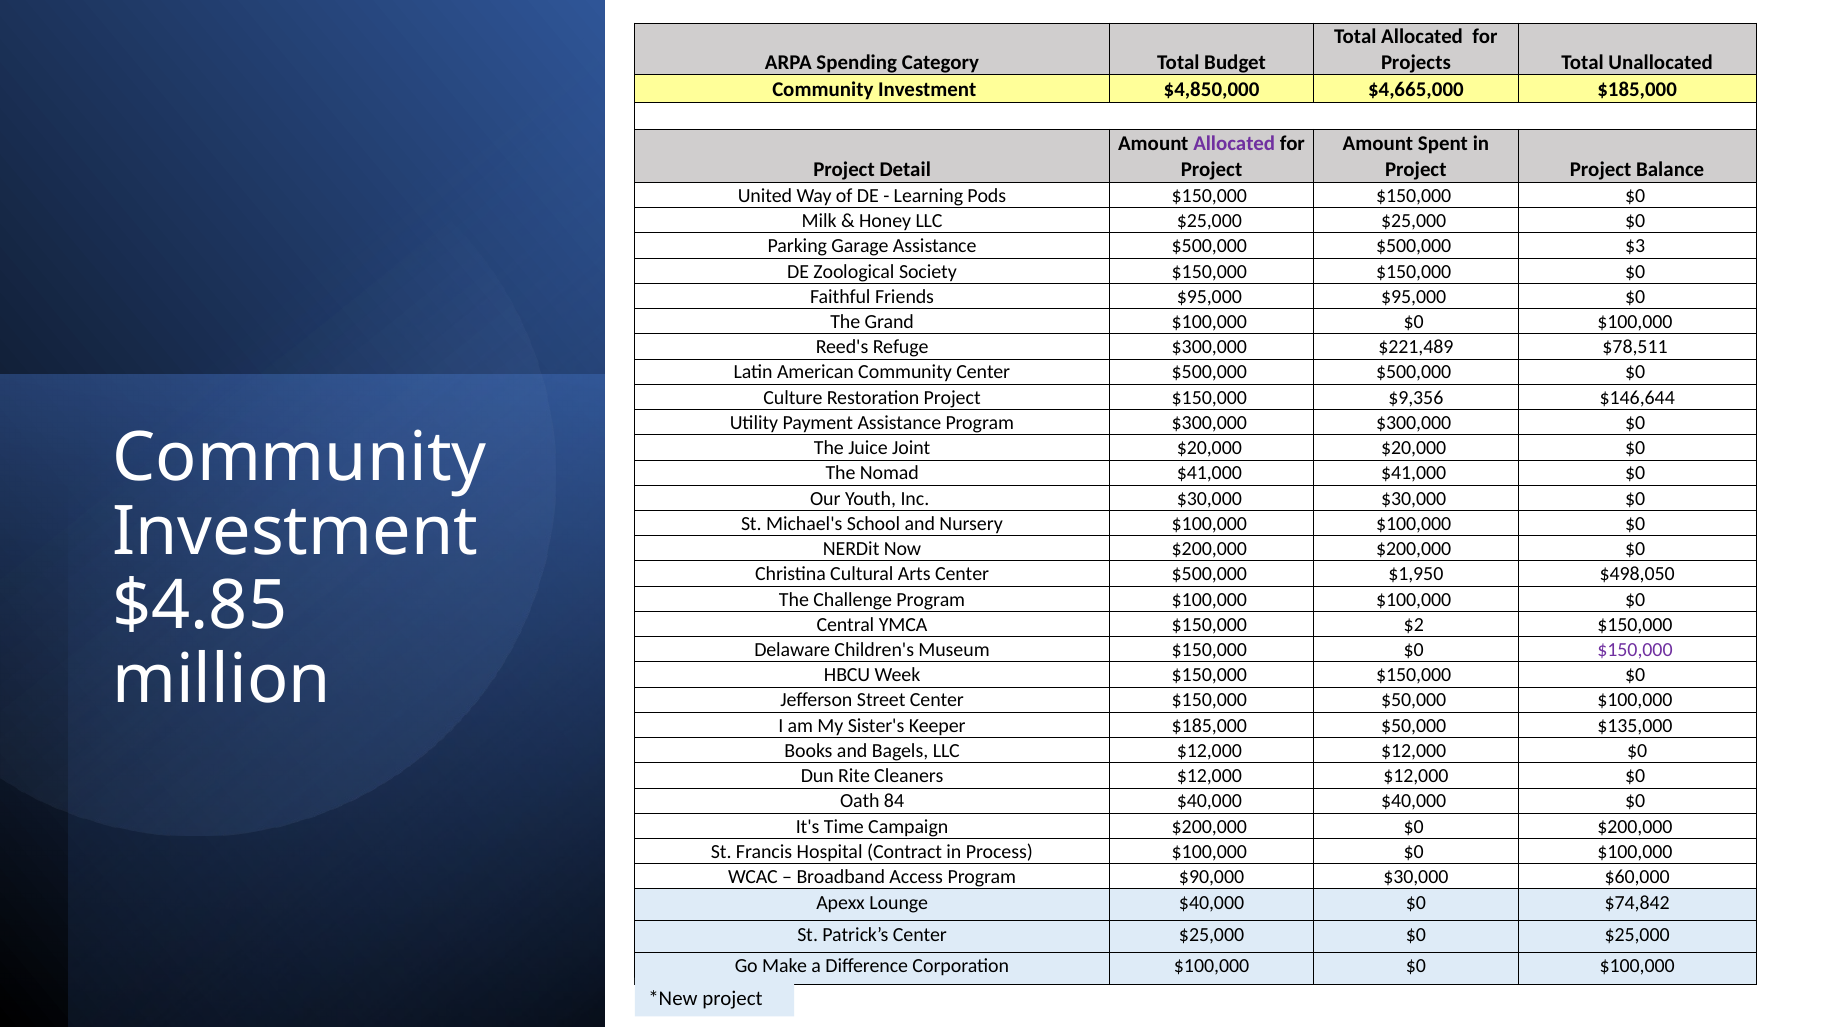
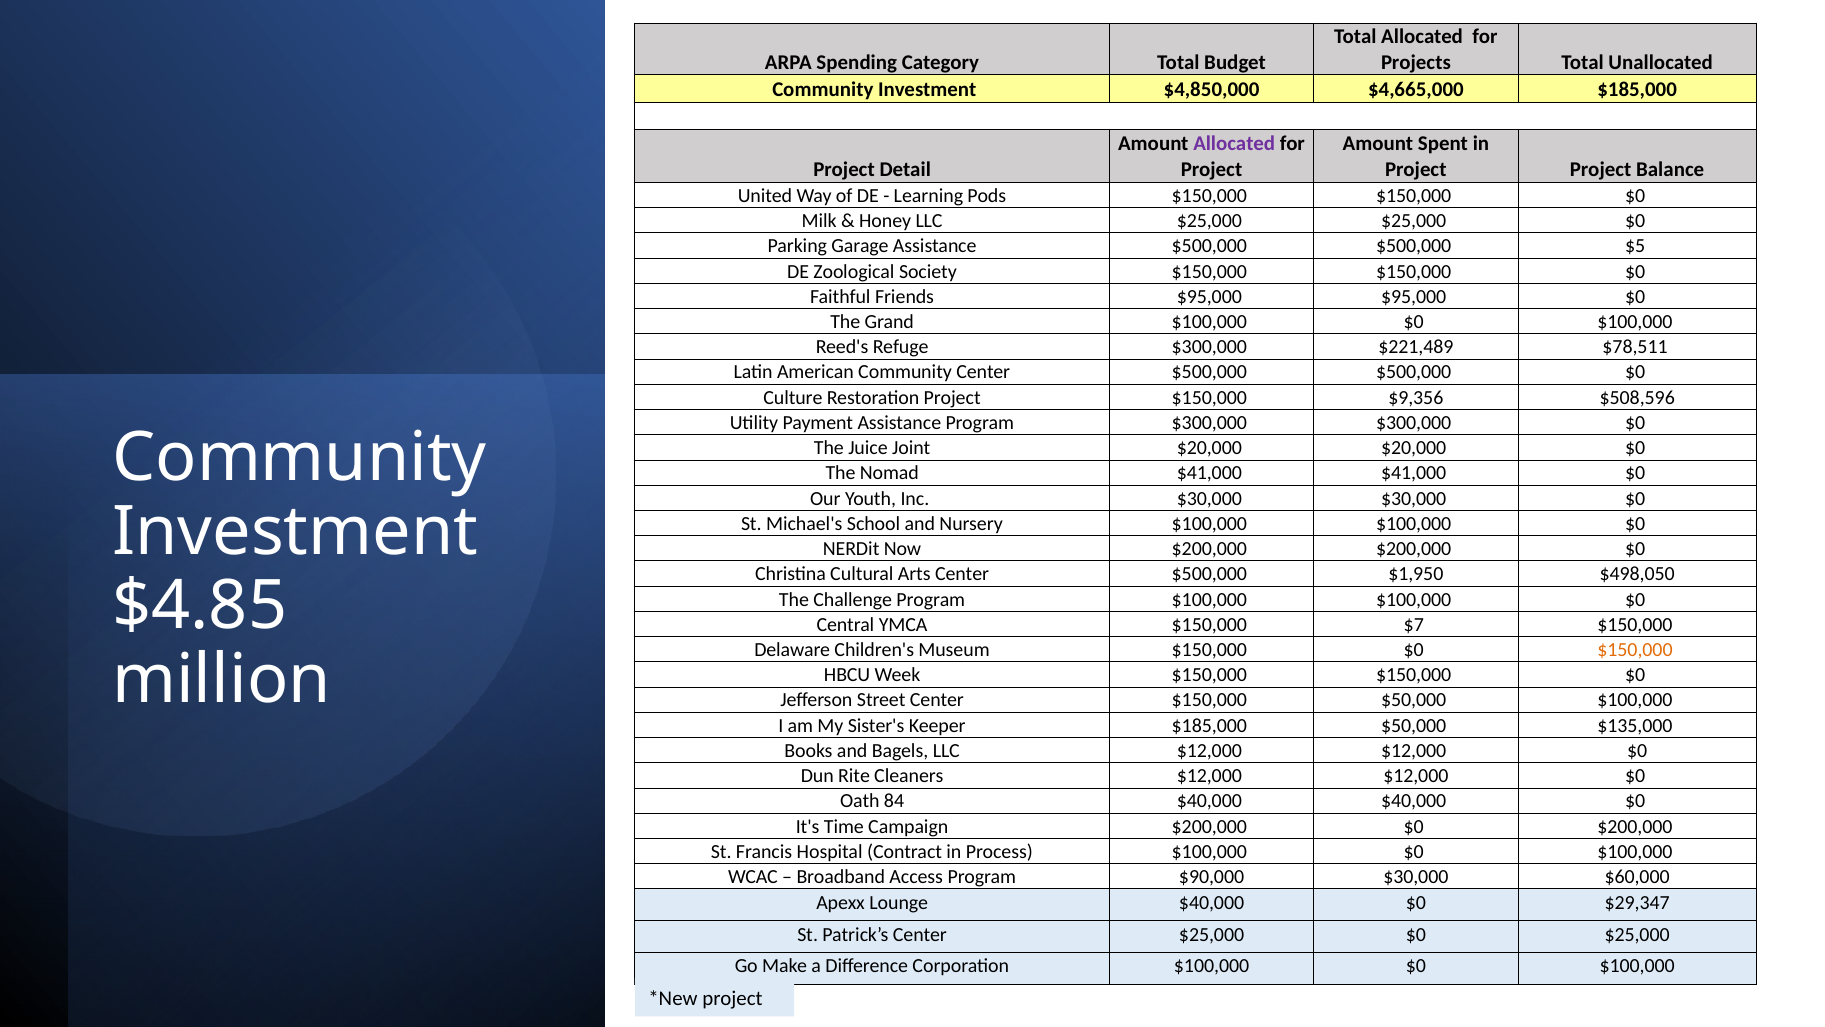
$3: $3 -> $5
$146,644: $146,644 -> $508,596
$2: $2 -> $7
$150,000 at (1635, 650) colour: purple -> orange
$74,842: $74,842 -> $29,347
